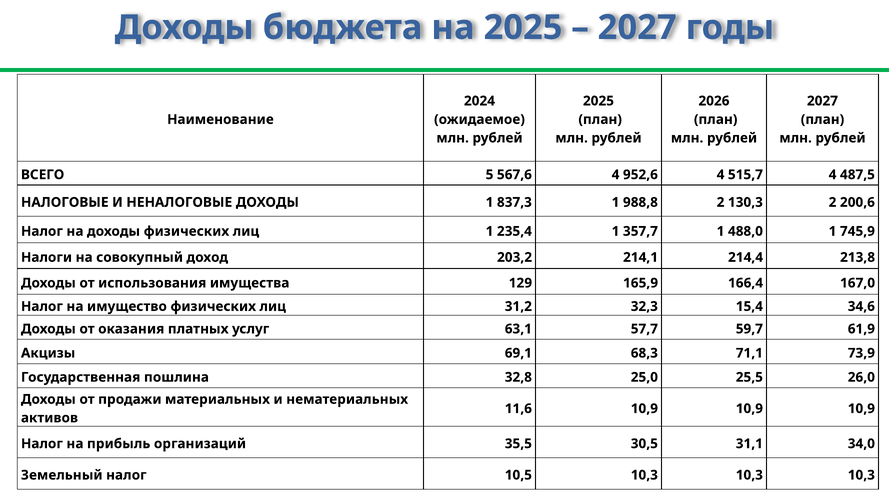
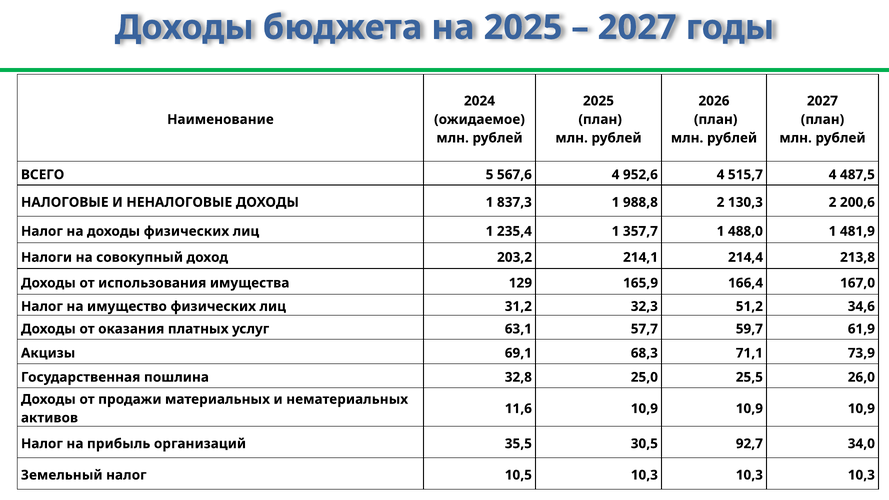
745,9: 745,9 -> 481,9
15,4: 15,4 -> 51,2
31,1: 31,1 -> 92,7
